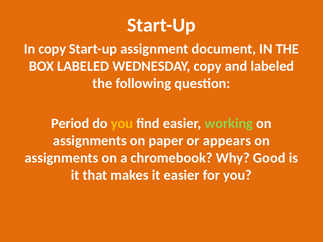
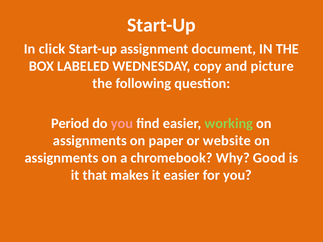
In copy: copy -> click
and labeled: labeled -> picture
you at (122, 124) colour: yellow -> pink
appears: appears -> website
